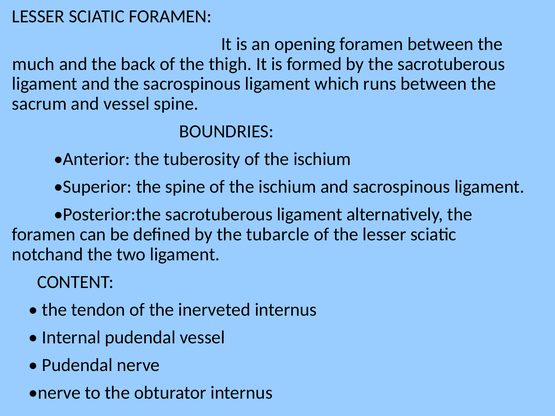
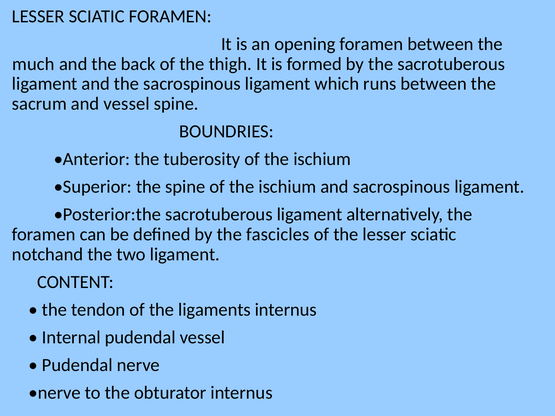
tubarcle: tubarcle -> fascicles
inerveted: inerveted -> ligaments
